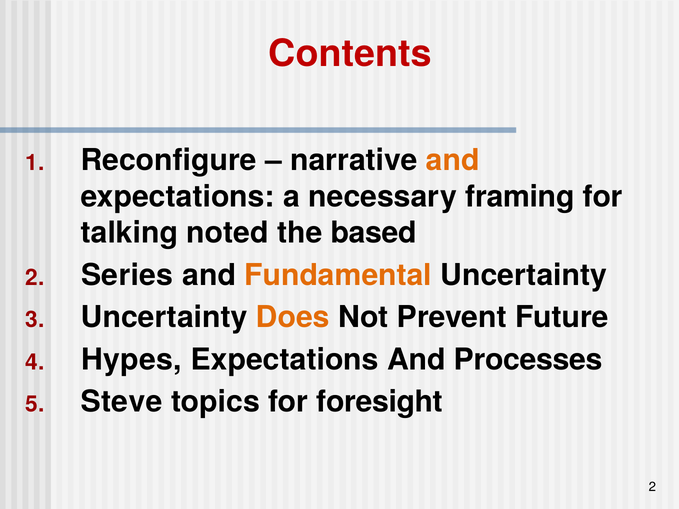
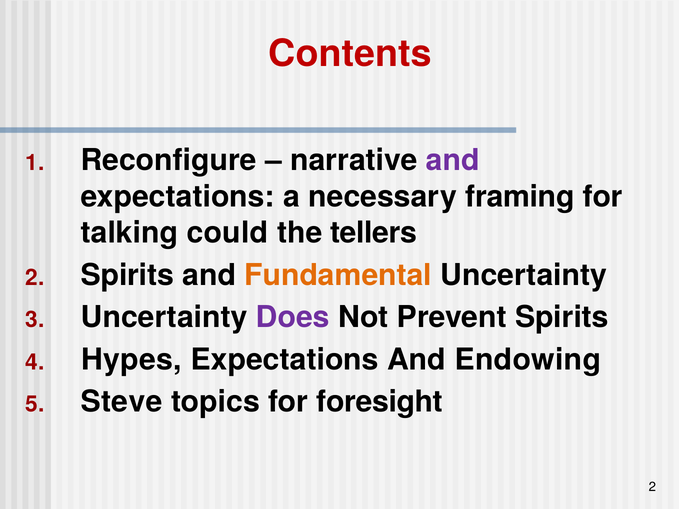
and at (453, 161) colour: orange -> purple
noted: noted -> could
based: based -> tellers
2 Series: Series -> Spirits
Does colour: orange -> purple
Prevent Future: Future -> Spirits
Processes: Processes -> Endowing
